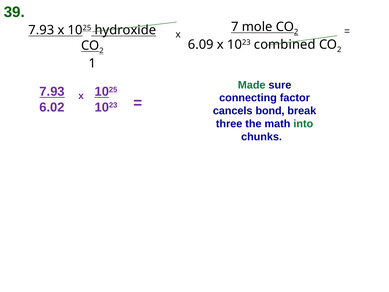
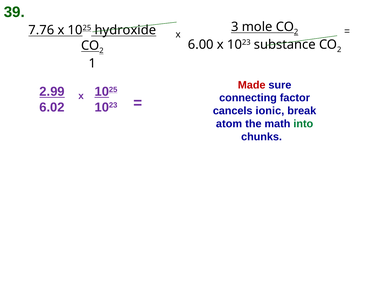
7.93 at (41, 30): 7.93 -> 7.76
7: 7 -> 3
6.09: 6.09 -> 6.00
combined: combined -> substance
Made colour: green -> red
7.93 at (52, 92): 7.93 -> 2.99
bond: bond -> ionic
three: three -> atom
